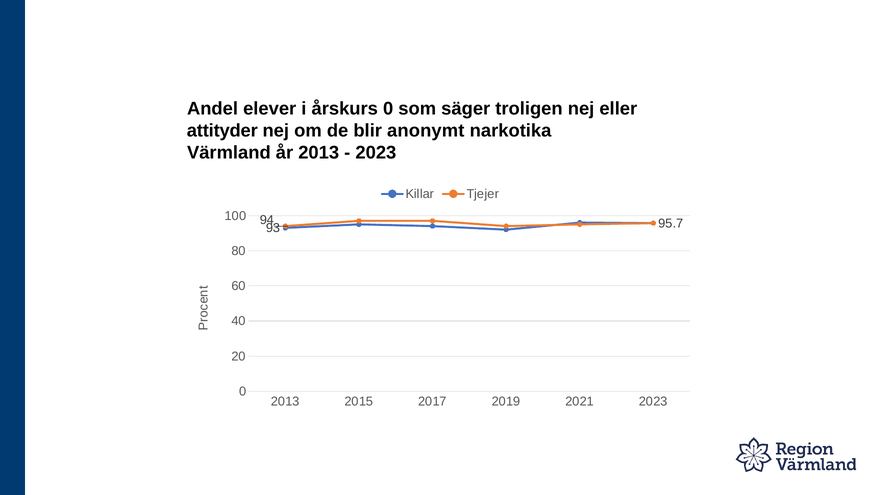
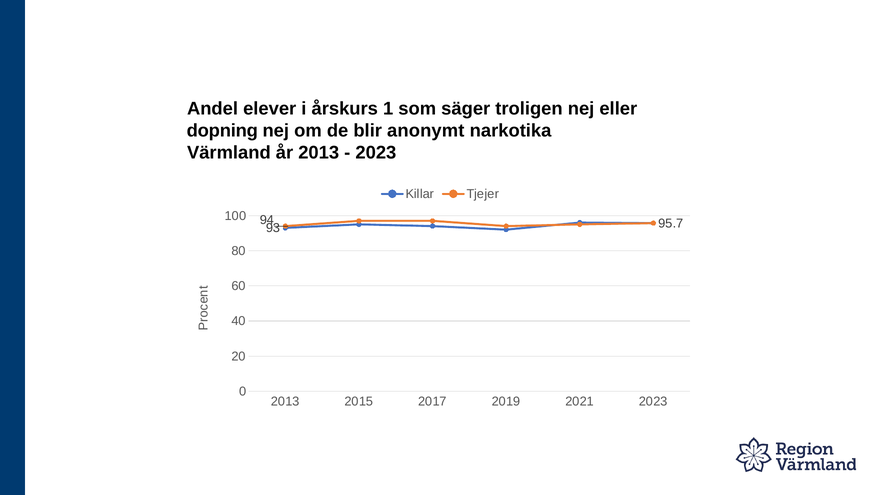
årskurs 0: 0 -> 1
attityder: attityder -> dopning
